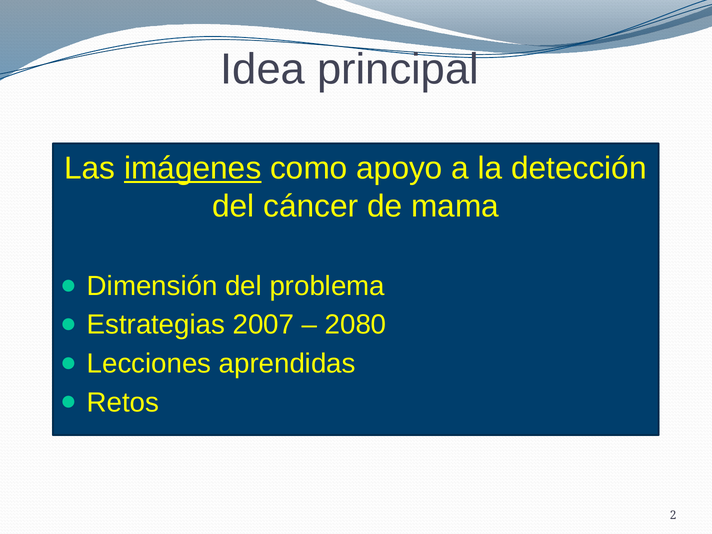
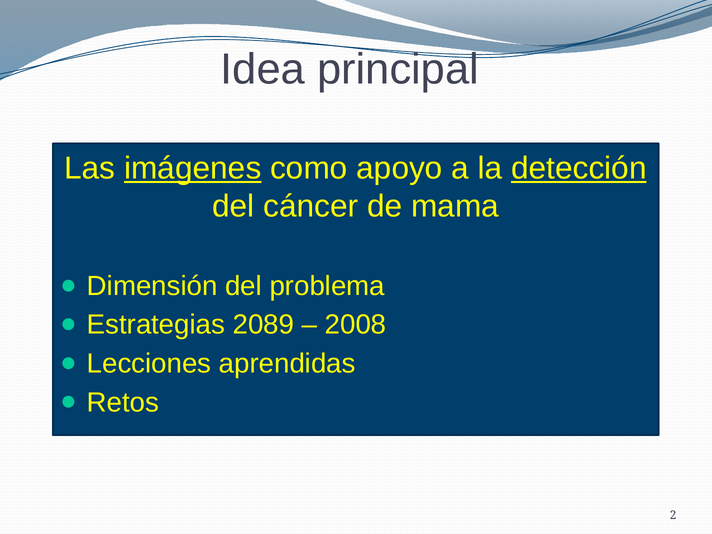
detección underline: none -> present
2007: 2007 -> 2089
2080: 2080 -> 2008
